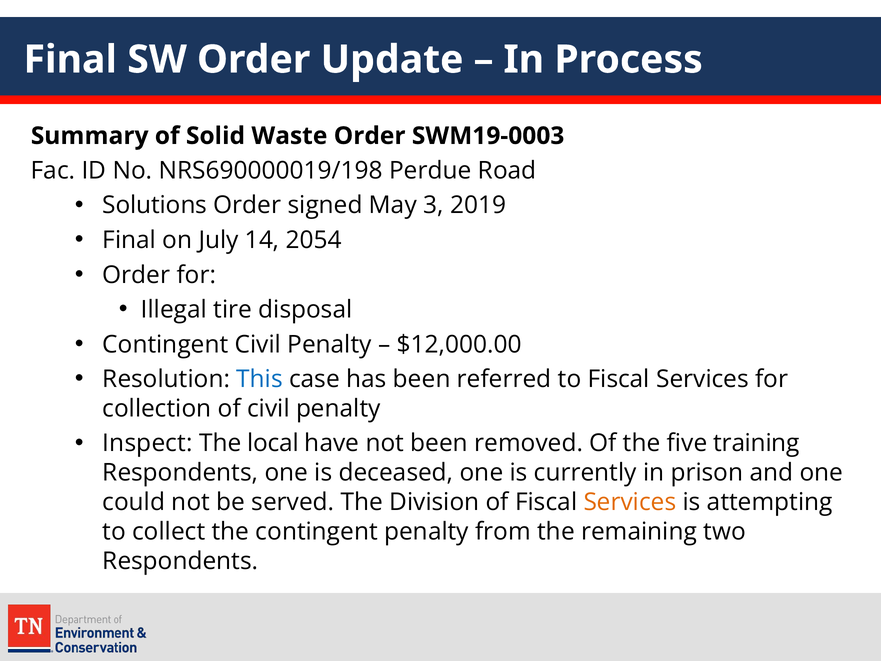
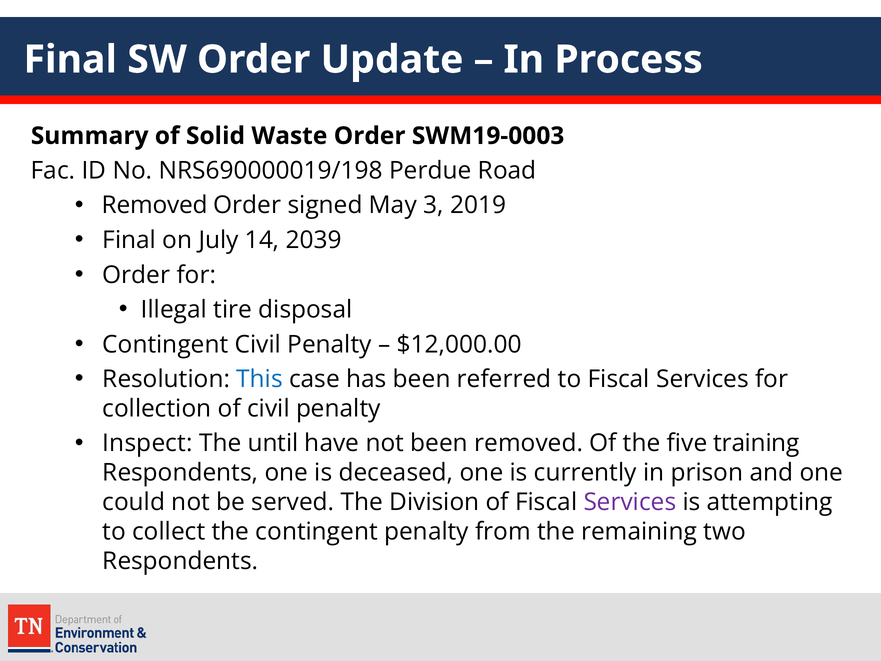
Solutions at (155, 205): Solutions -> Removed
2054: 2054 -> 2039
local: local -> until
Services at (630, 502) colour: orange -> purple
